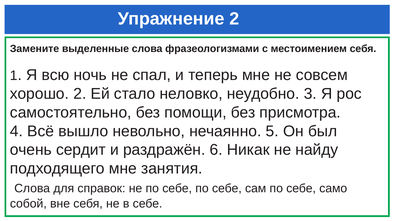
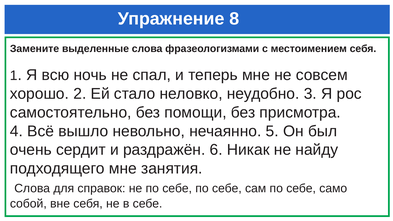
Упражнение 2: 2 -> 8
